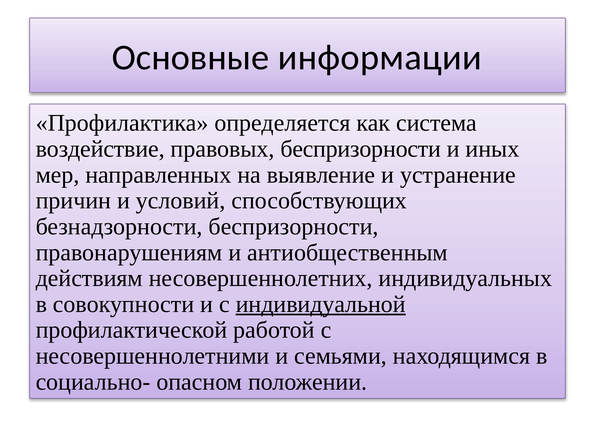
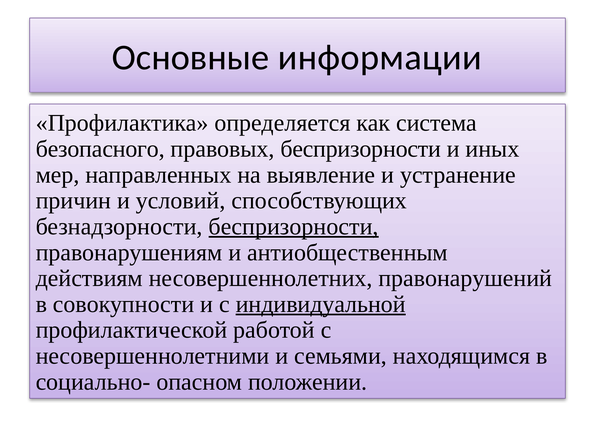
воздействие: воздействие -> безопасного
беспризорности at (294, 227) underline: none -> present
индивидуальных: индивидуальных -> правонарушений
